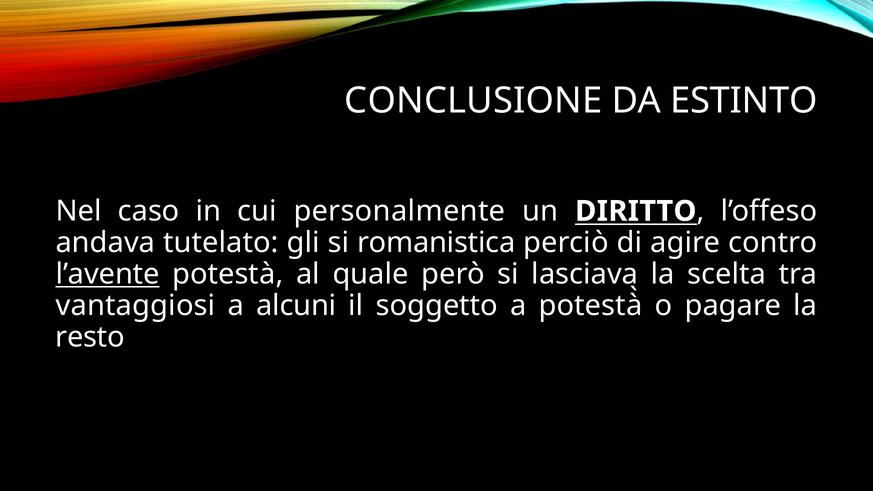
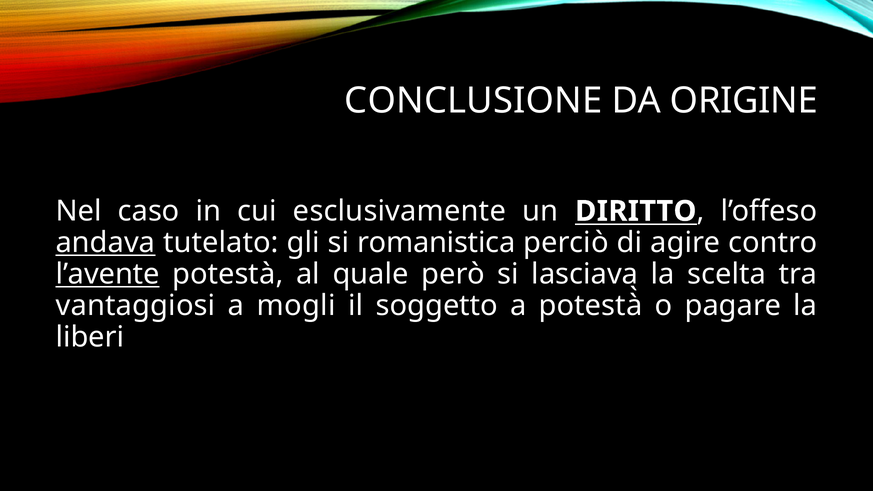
ESTINTO: ESTINTO -> ORIGINE
personalmente: personalmente -> esclusivamente
andava underline: none -> present
alcuni: alcuni -> mogli
resto: resto -> liberi
